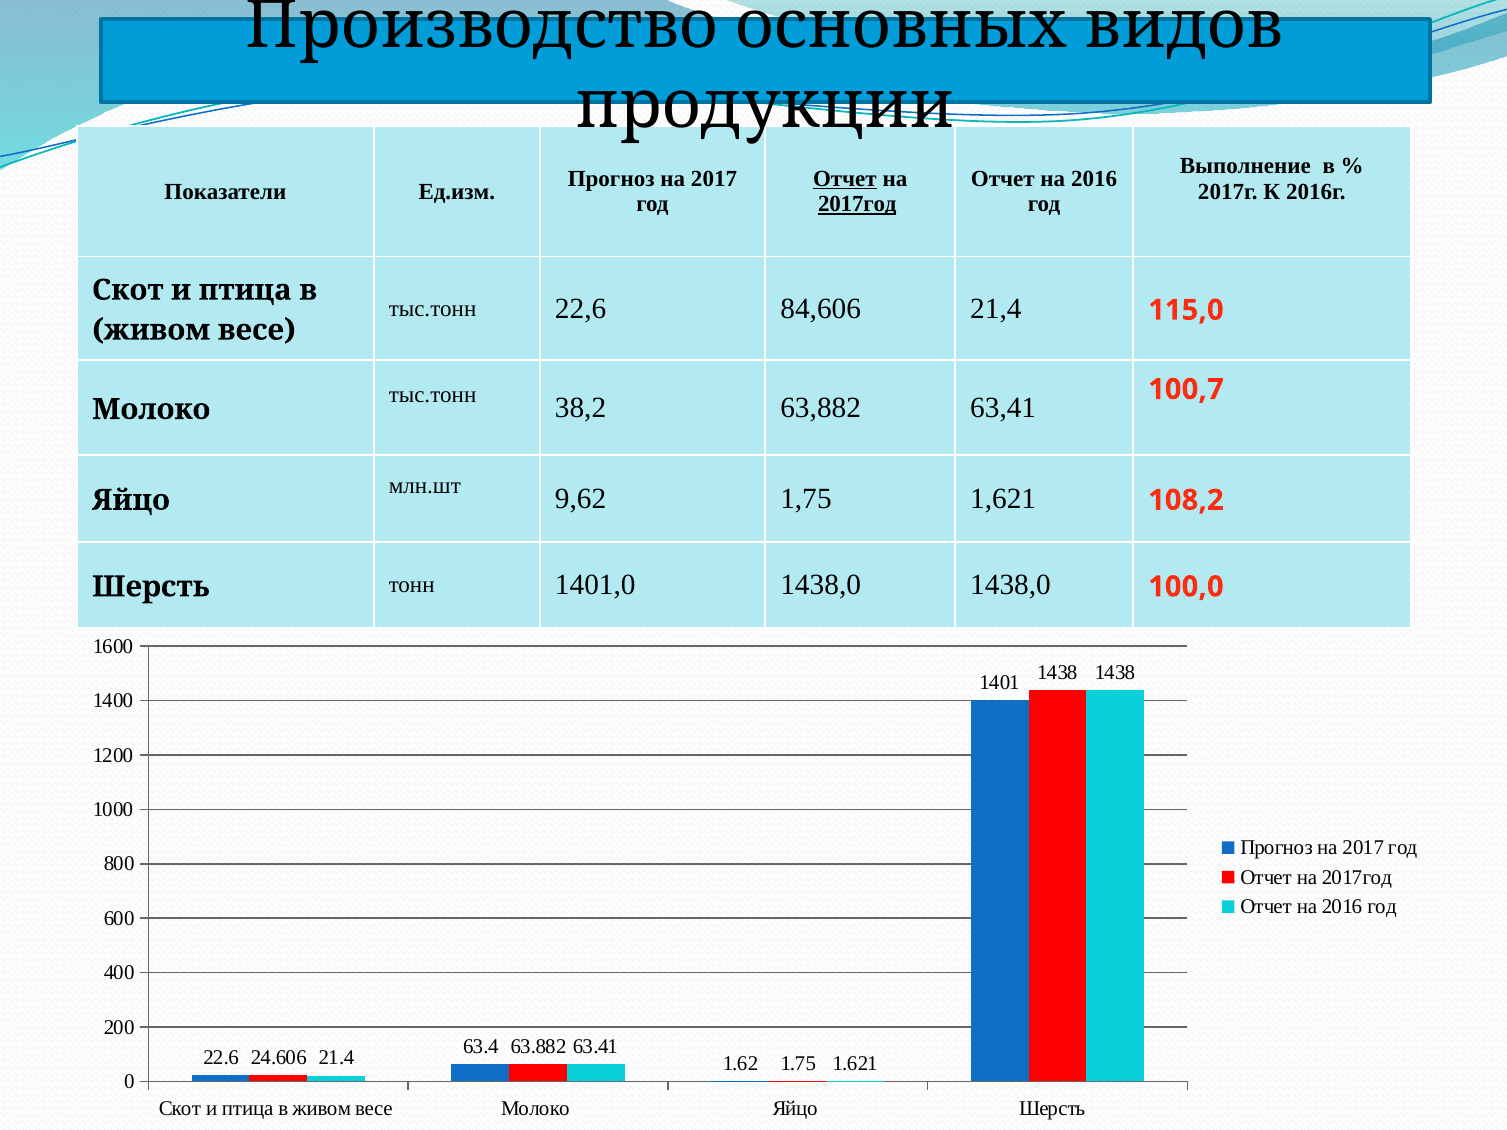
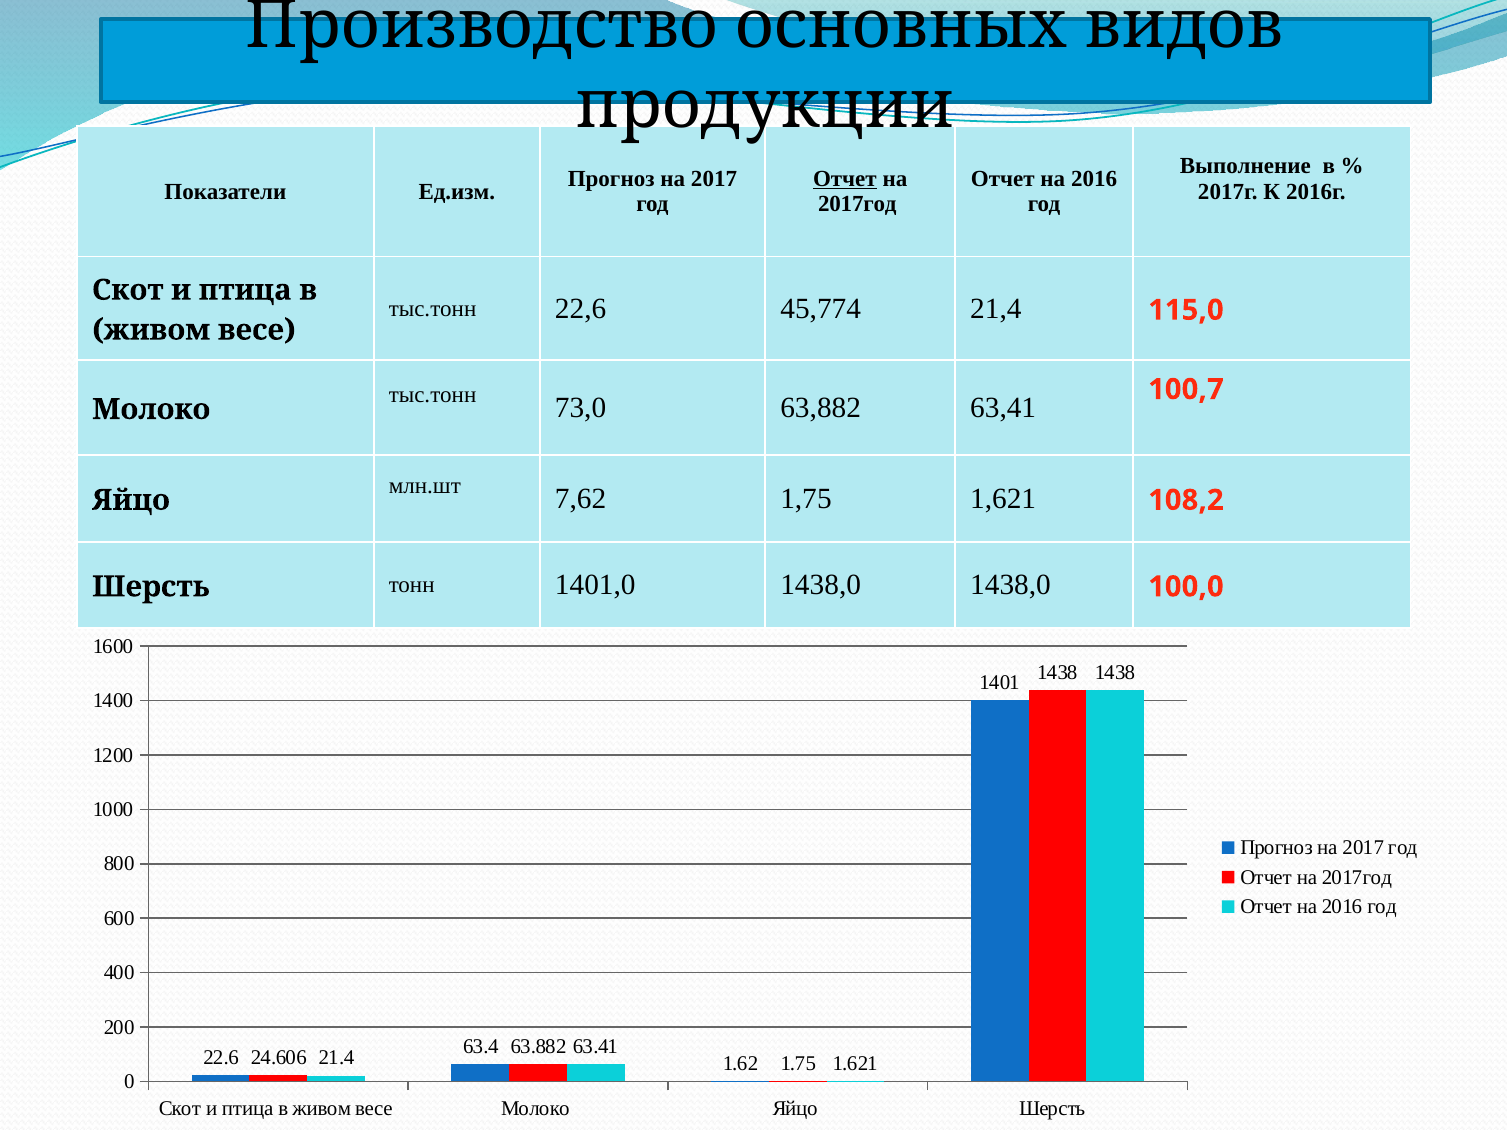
2017год at (857, 204) underline: present -> none
84,606: 84,606 -> 45,774
38,2: 38,2 -> 73,0
9,62: 9,62 -> 7,62
